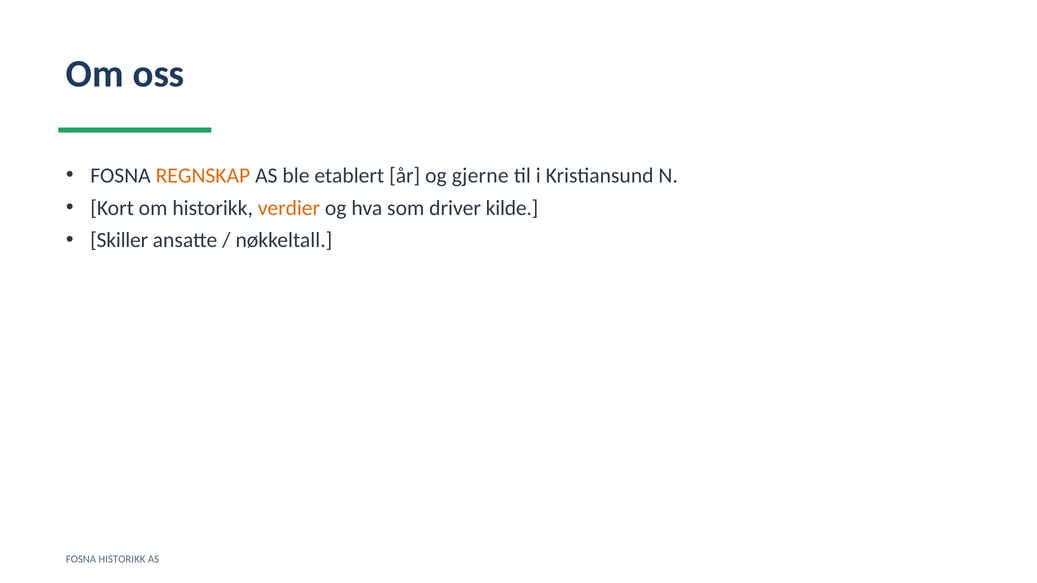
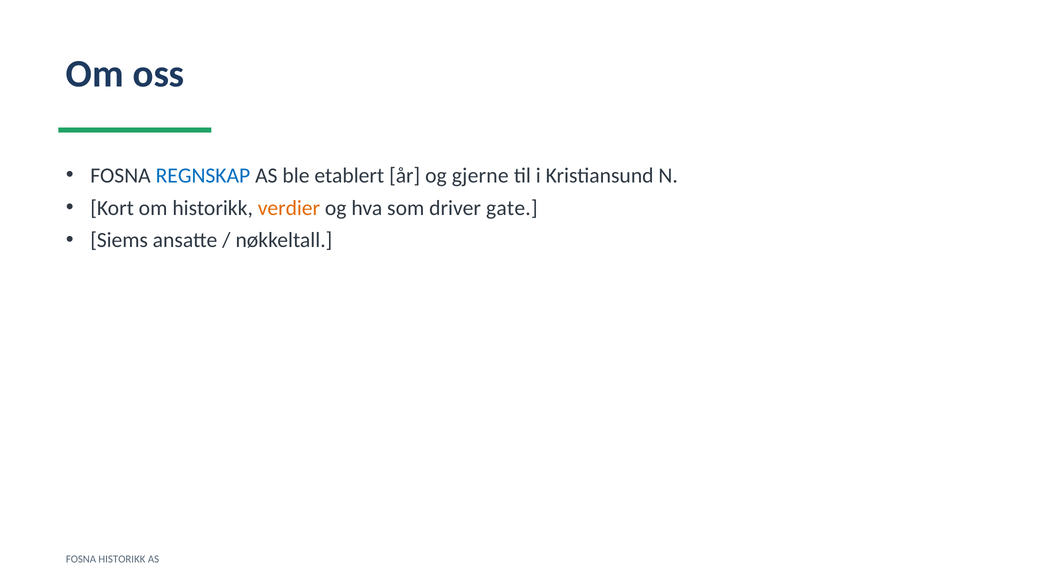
REGNSKAP colour: orange -> blue
kilde: kilde -> gate
Skiller: Skiller -> Siems
